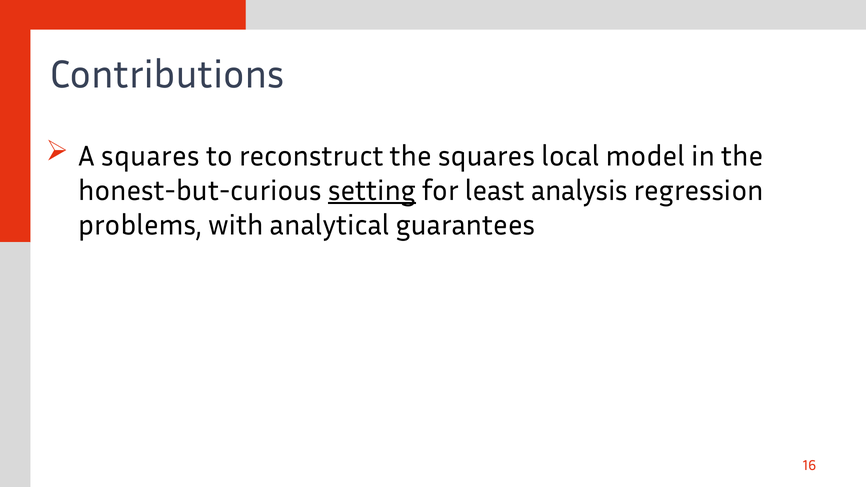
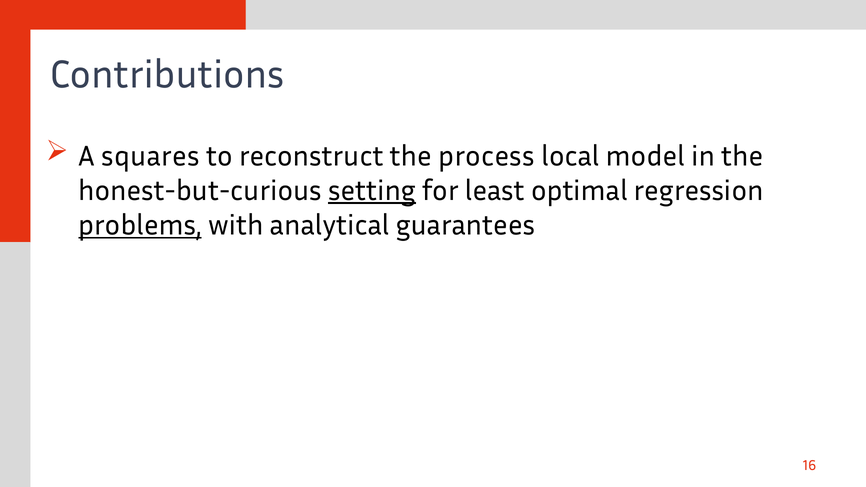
the squares: squares -> process
analysis: analysis -> optimal
problems underline: none -> present
